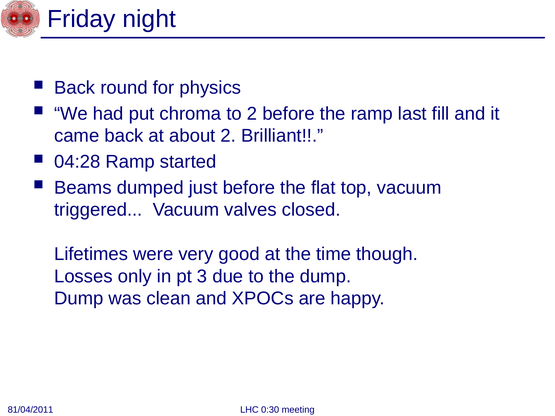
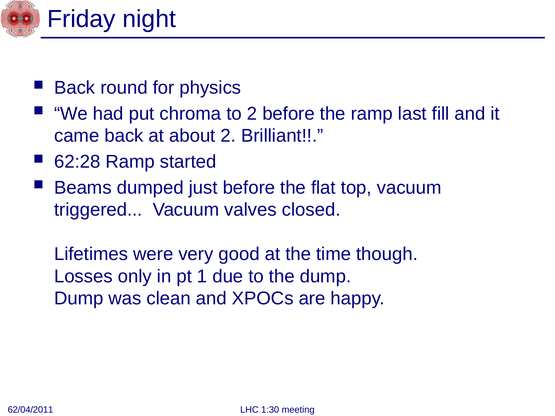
04:28: 04:28 -> 62:28
3: 3 -> 1
81/04/2011: 81/04/2011 -> 62/04/2011
0:30: 0:30 -> 1:30
